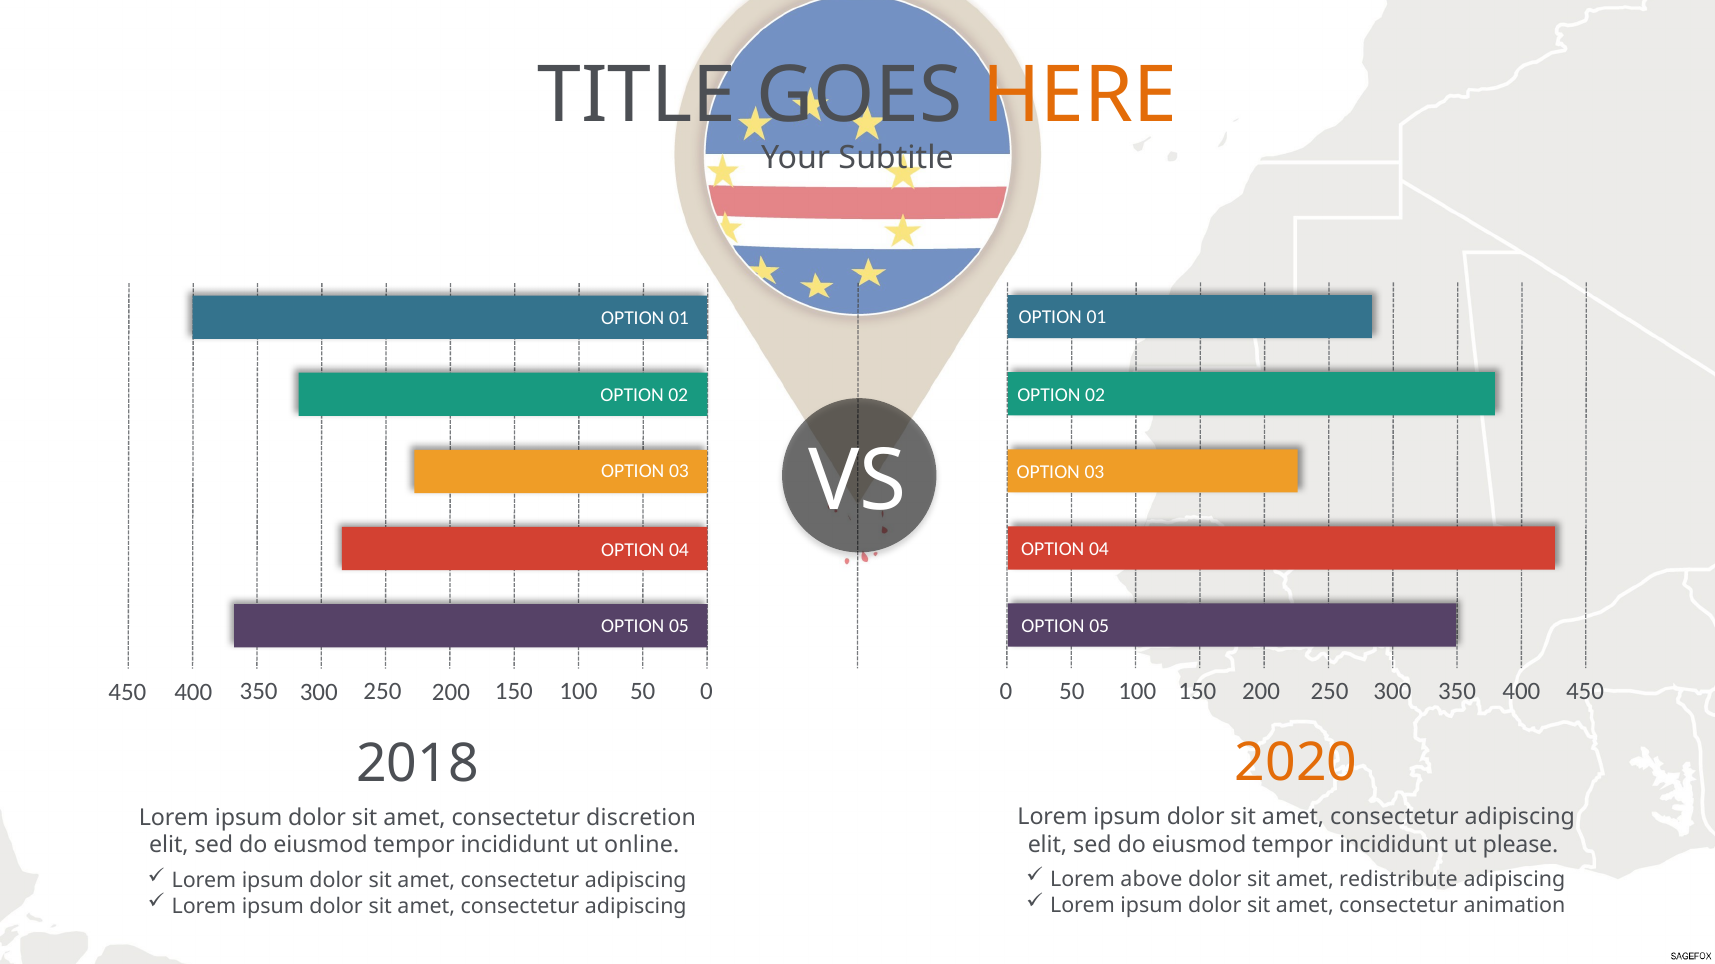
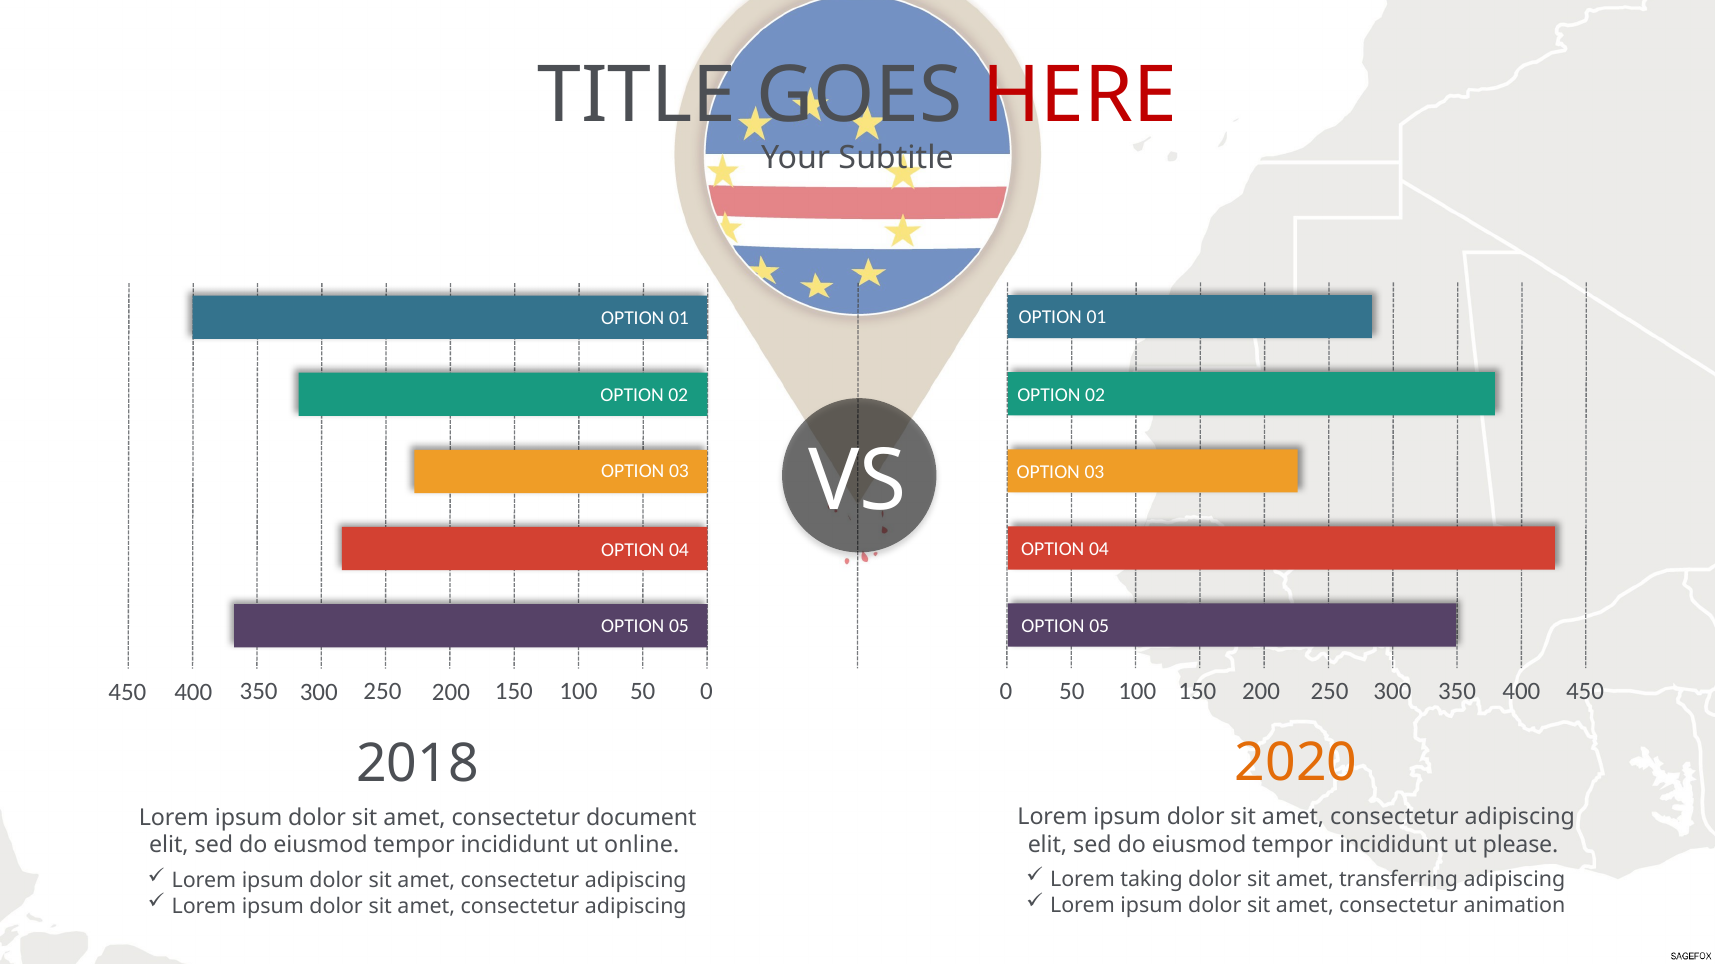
HERE colour: orange -> red
discretion: discretion -> document
above: above -> taking
redistribute: redistribute -> transferring
